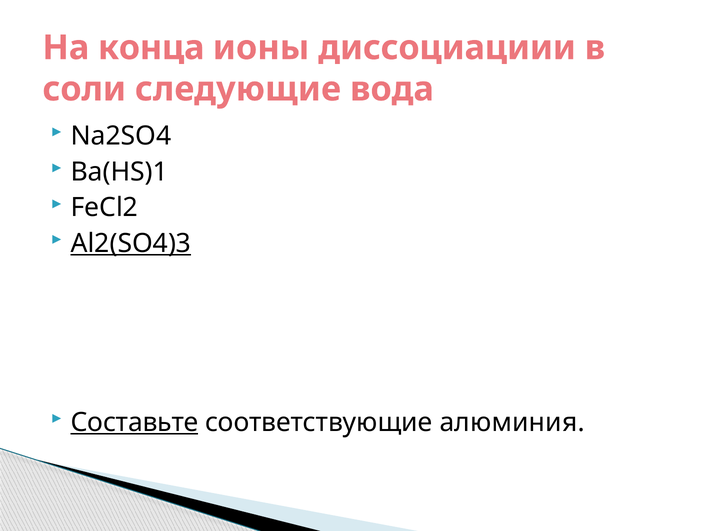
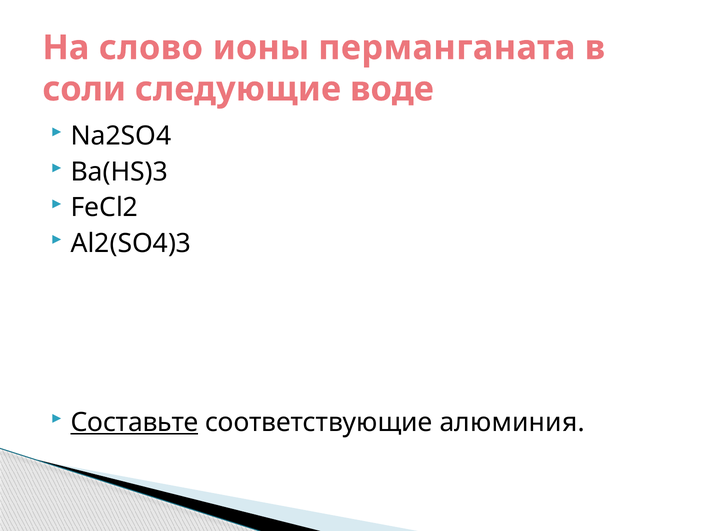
конца: конца -> слово
диссоциациии: диссоциациии -> перманганата
вода: вода -> воде
Ba(HS)1: Ba(HS)1 -> Ba(HS)3
Al2(SO4)3 underline: present -> none
